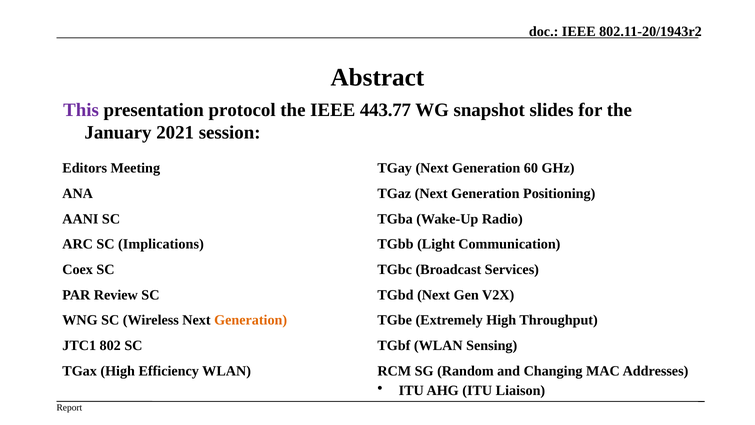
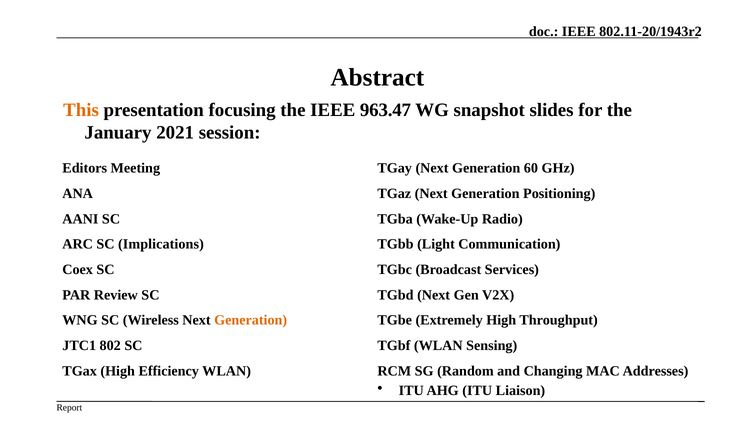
This colour: purple -> orange
protocol: protocol -> focusing
443.77: 443.77 -> 963.47
